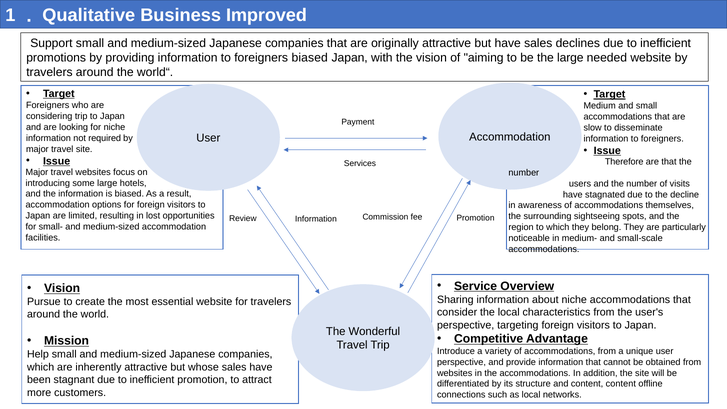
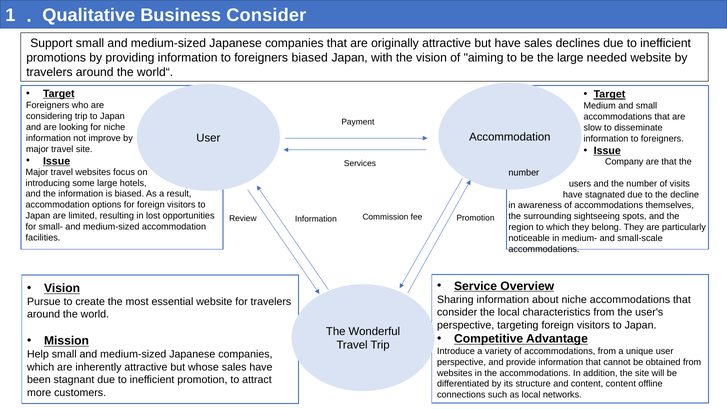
Business Improved: Improved -> Consider
required: required -> improve
Therefore: Therefore -> Company
